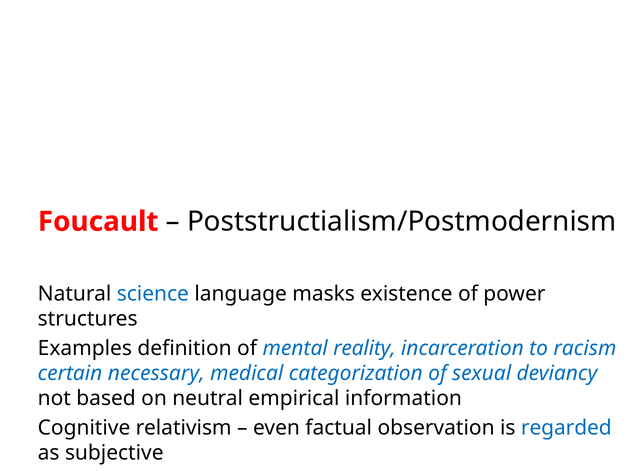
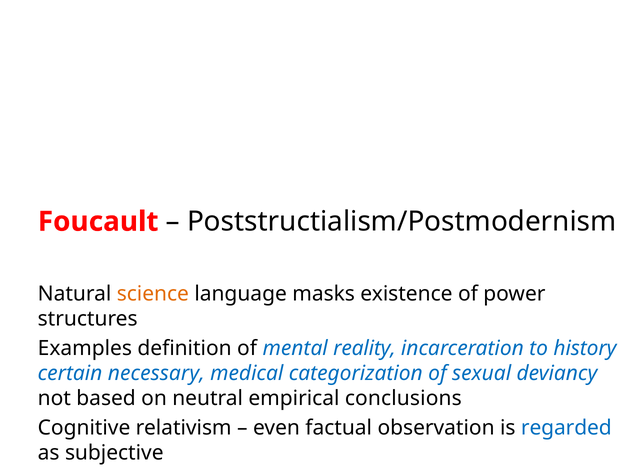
science colour: blue -> orange
racism: racism -> history
information: information -> conclusions
